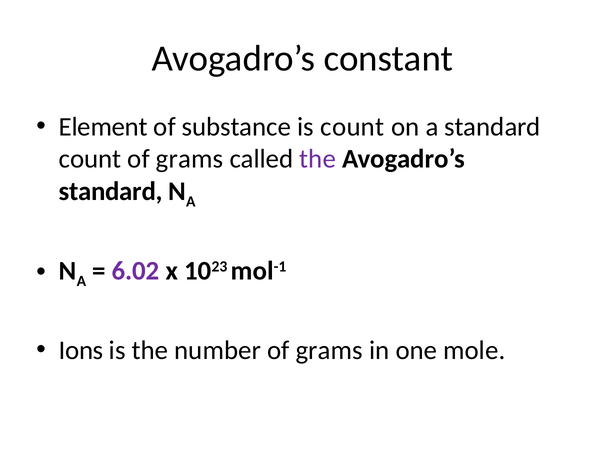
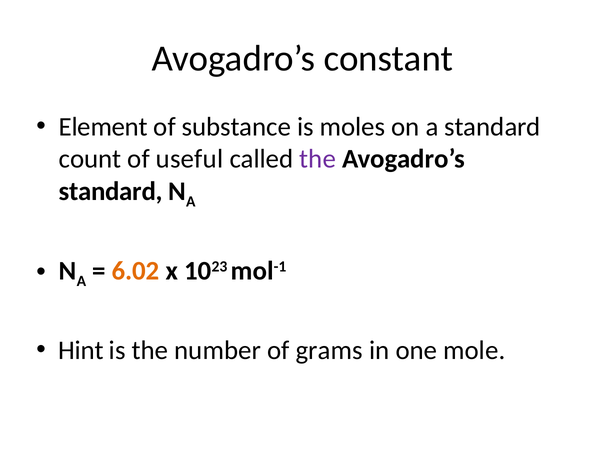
is count: count -> moles
count of grams: grams -> useful
6.02 colour: purple -> orange
Ions: Ions -> Hint
